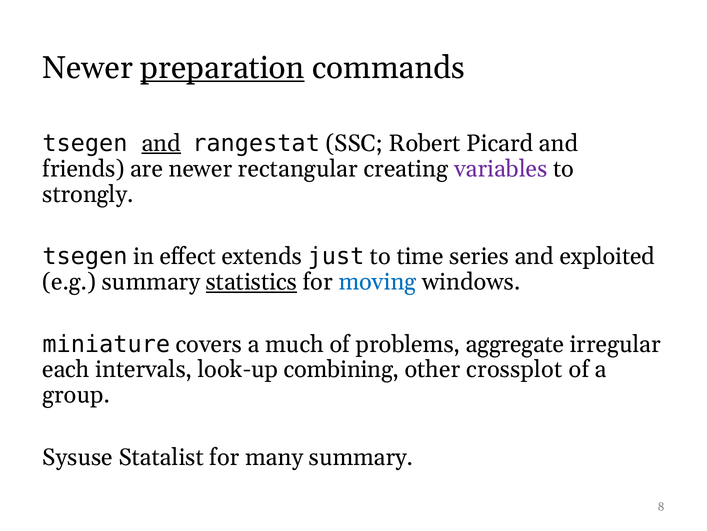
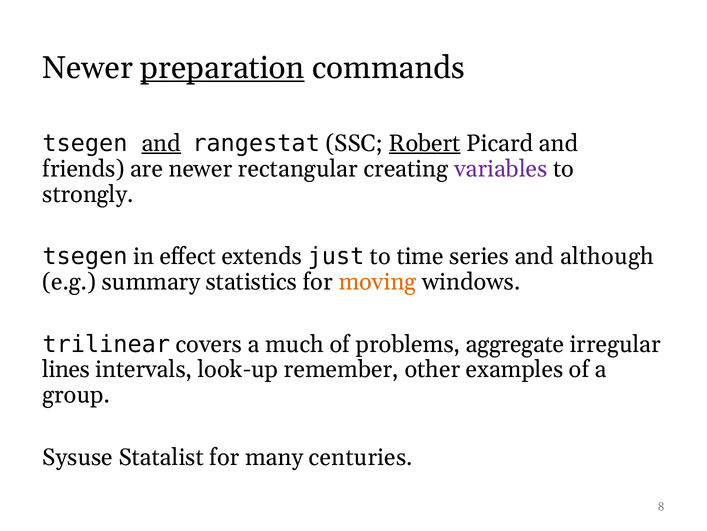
Robert underline: none -> present
exploited: exploited -> although
statistics underline: present -> none
moving colour: blue -> orange
miniature: miniature -> trilinear
each: each -> lines
combining: combining -> remember
crossplot: crossplot -> examples
many summary: summary -> centuries
